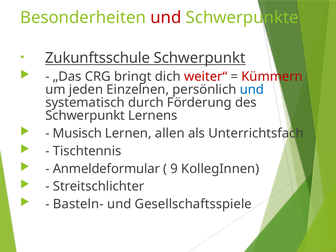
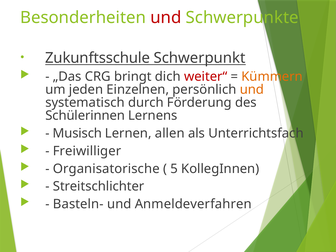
Kümmern colour: red -> orange
und at (252, 90) colour: blue -> orange
Schwerpunkt at (85, 116): Schwerpunkt -> Schülerinnen
Tischtennis: Tischtennis -> Freiwilliger
Anmeldeformular: Anmeldeformular -> Organisatorische
9: 9 -> 5
Gesellschaftsspiele: Gesellschaftsspiele -> Anmeldeverfahren
